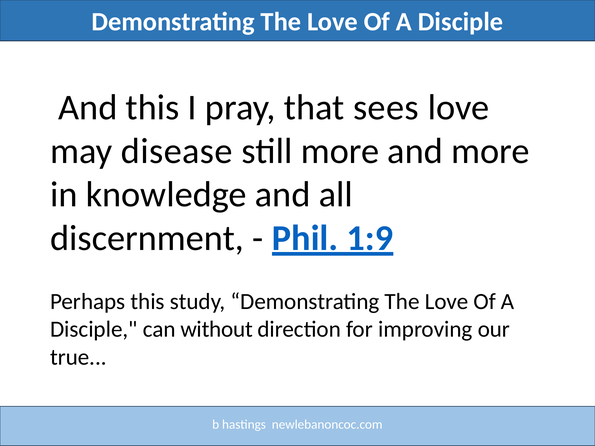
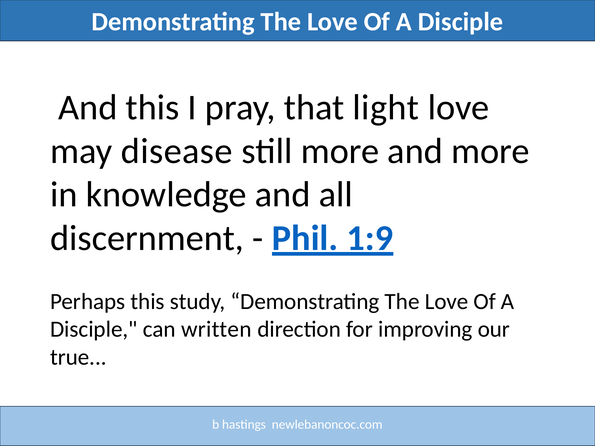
sees: sees -> light
without: without -> written
